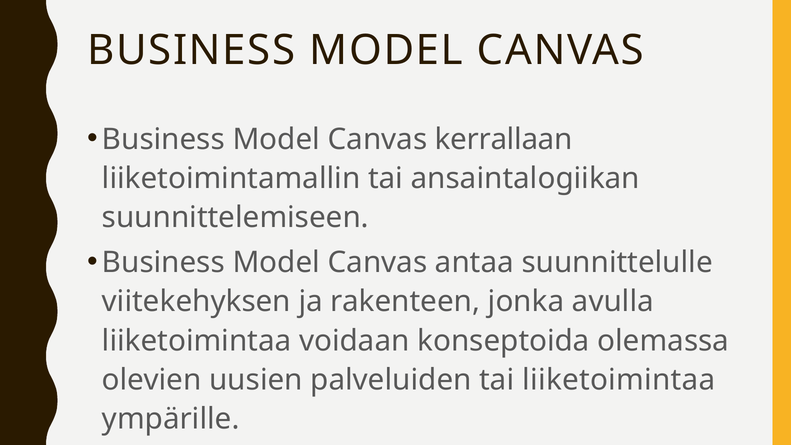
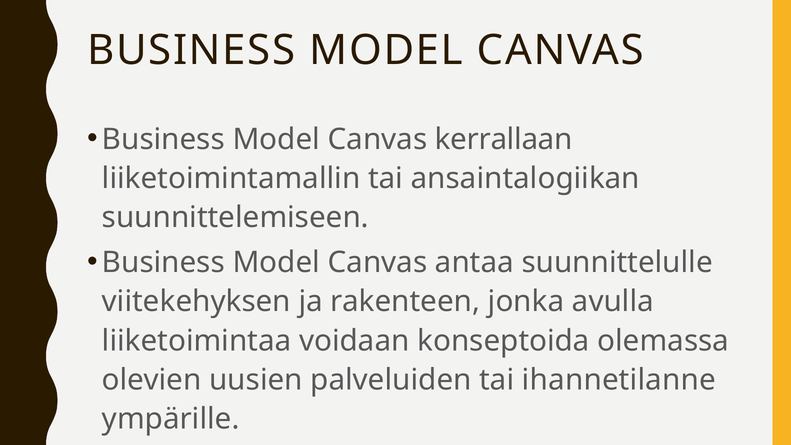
tai liiketoimintaa: liiketoimintaa -> ihannetilanne
